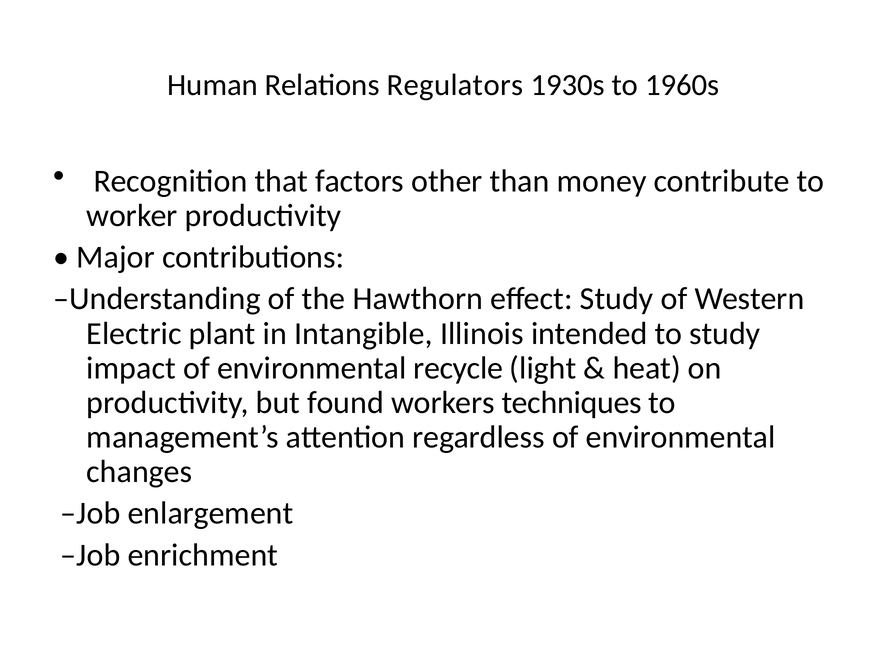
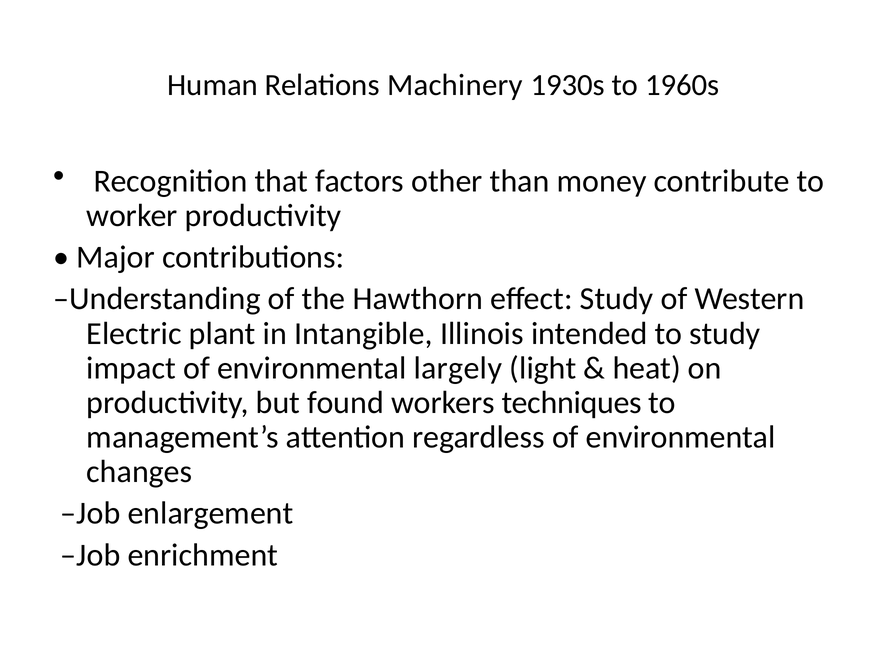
Regulators: Regulators -> Machinery
recycle: recycle -> largely
